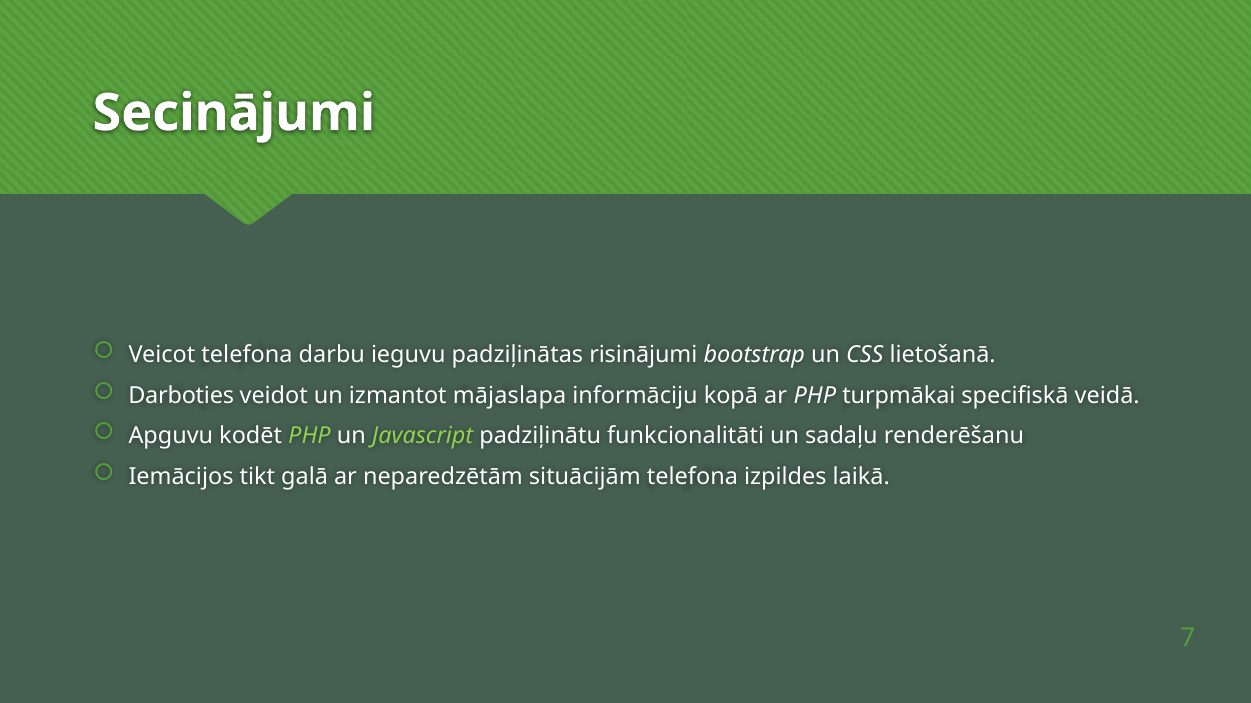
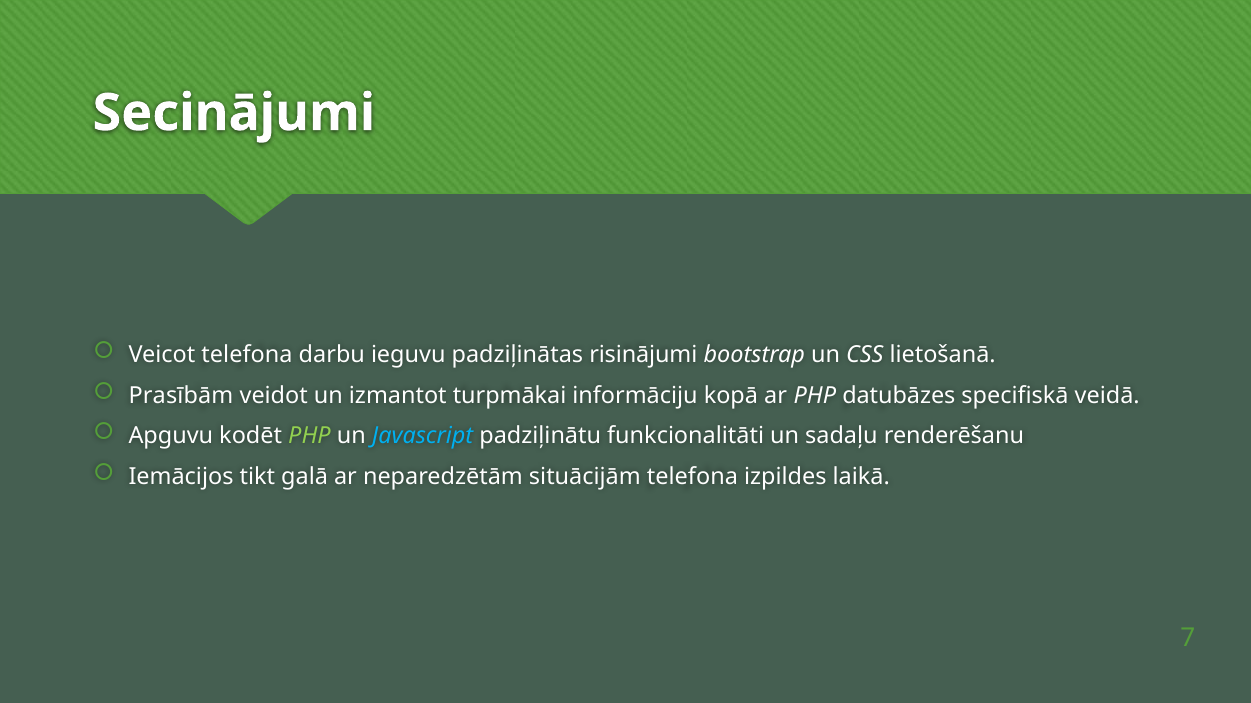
Darboties: Darboties -> Prasībām
mājaslapa: mājaslapa -> turpmākai
turpmākai: turpmākai -> datubāzes
Javascript colour: light green -> light blue
